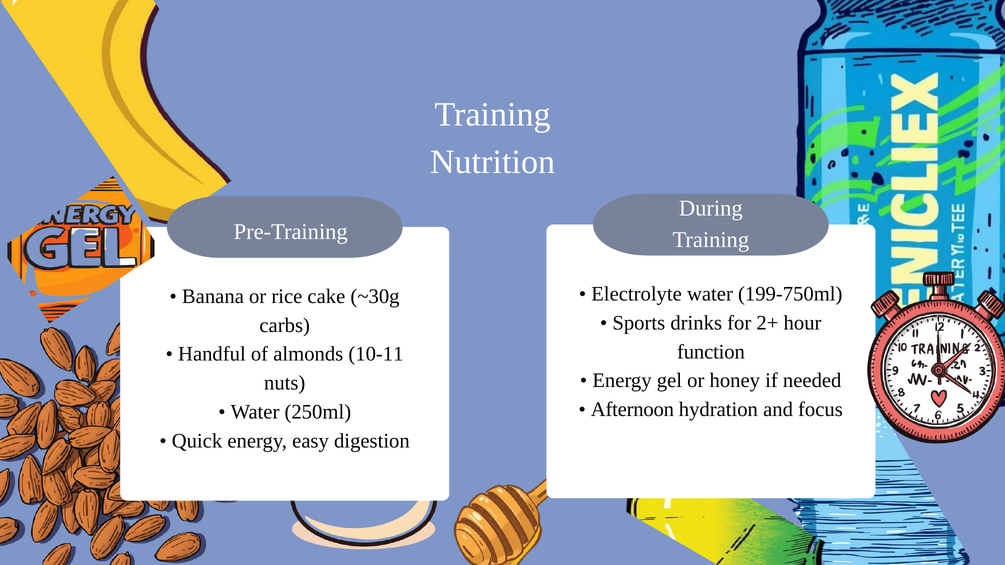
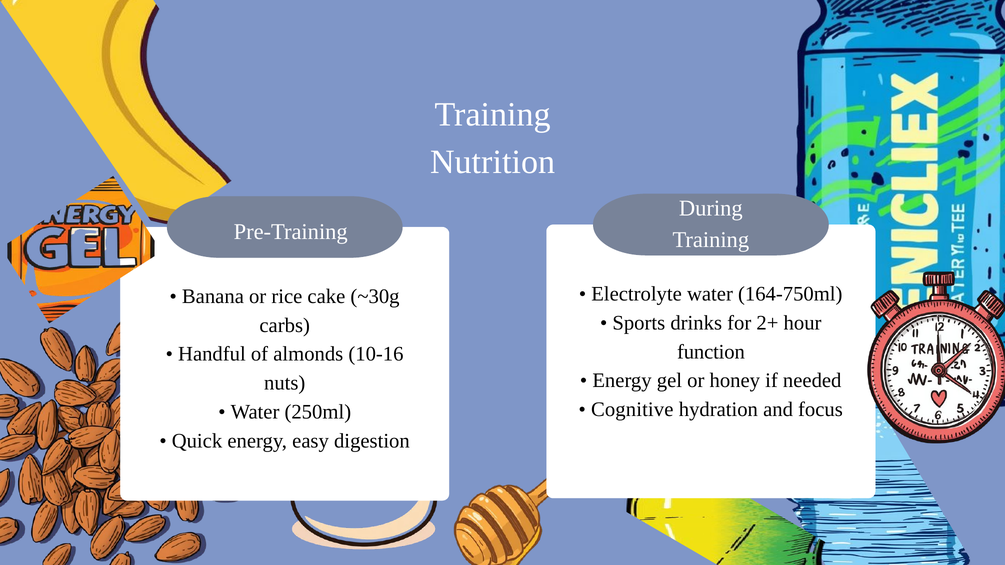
199-750ml: 199-750ml -> 164-750ml
10-11: 10-11 -> 10-16
Afternoon: Afternoon -> Cognitive
